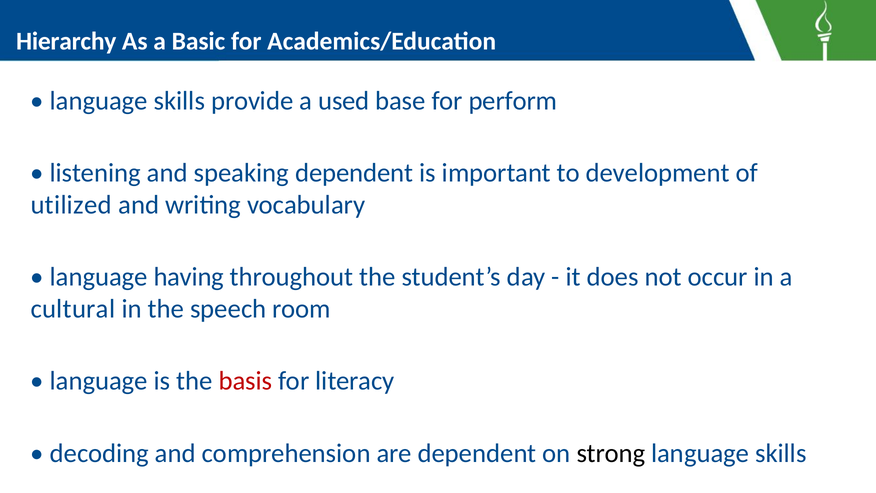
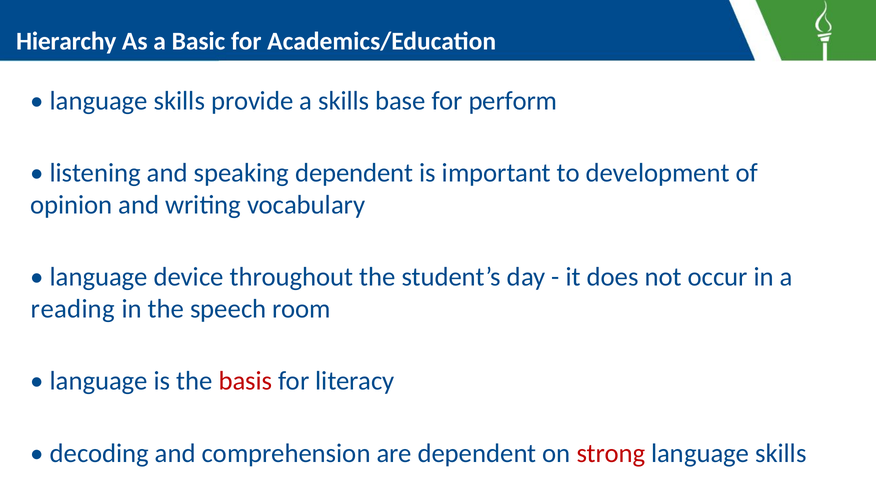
a used: used -> skills
utilized: utilized -> opinion
having: having -> device
cultural: cultural -> reading
strong colour: black -> red
